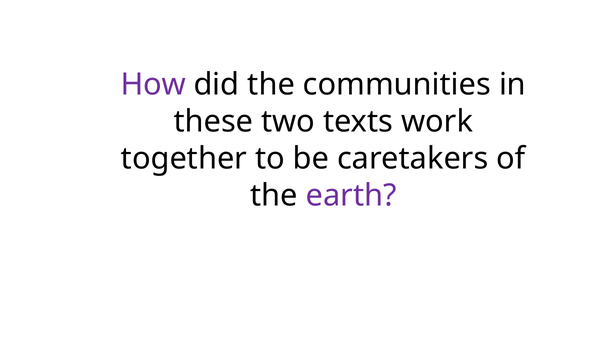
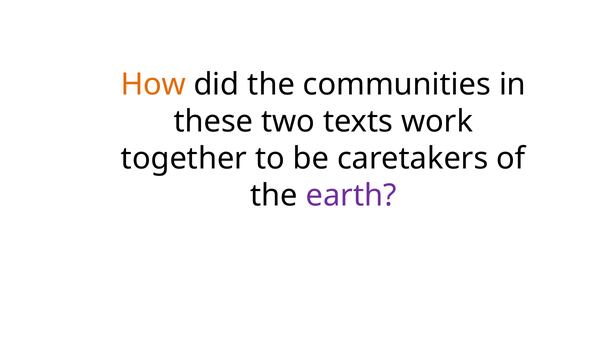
How colour: purple -> orange
